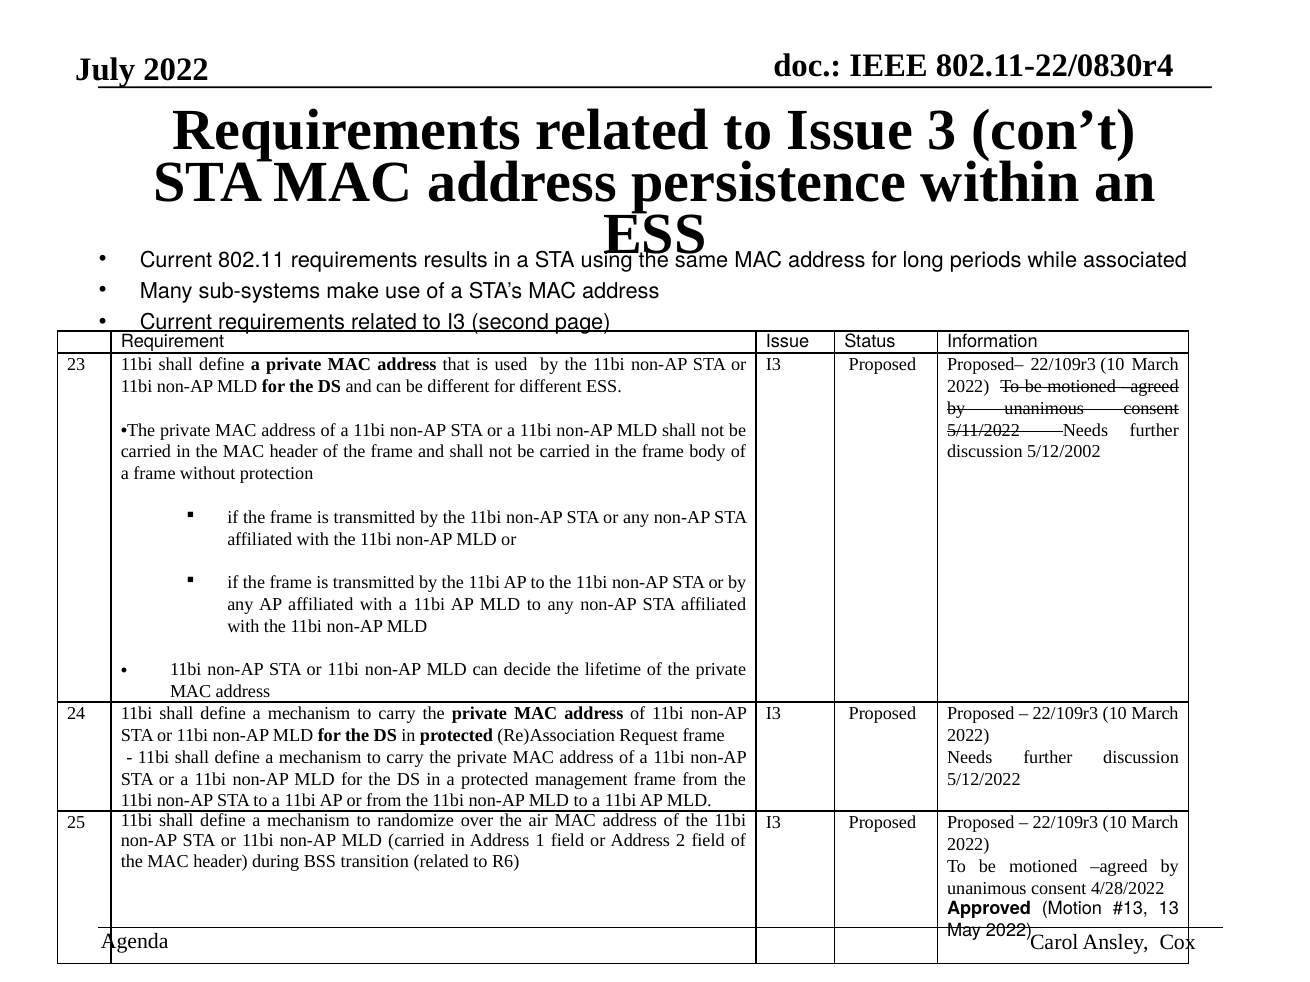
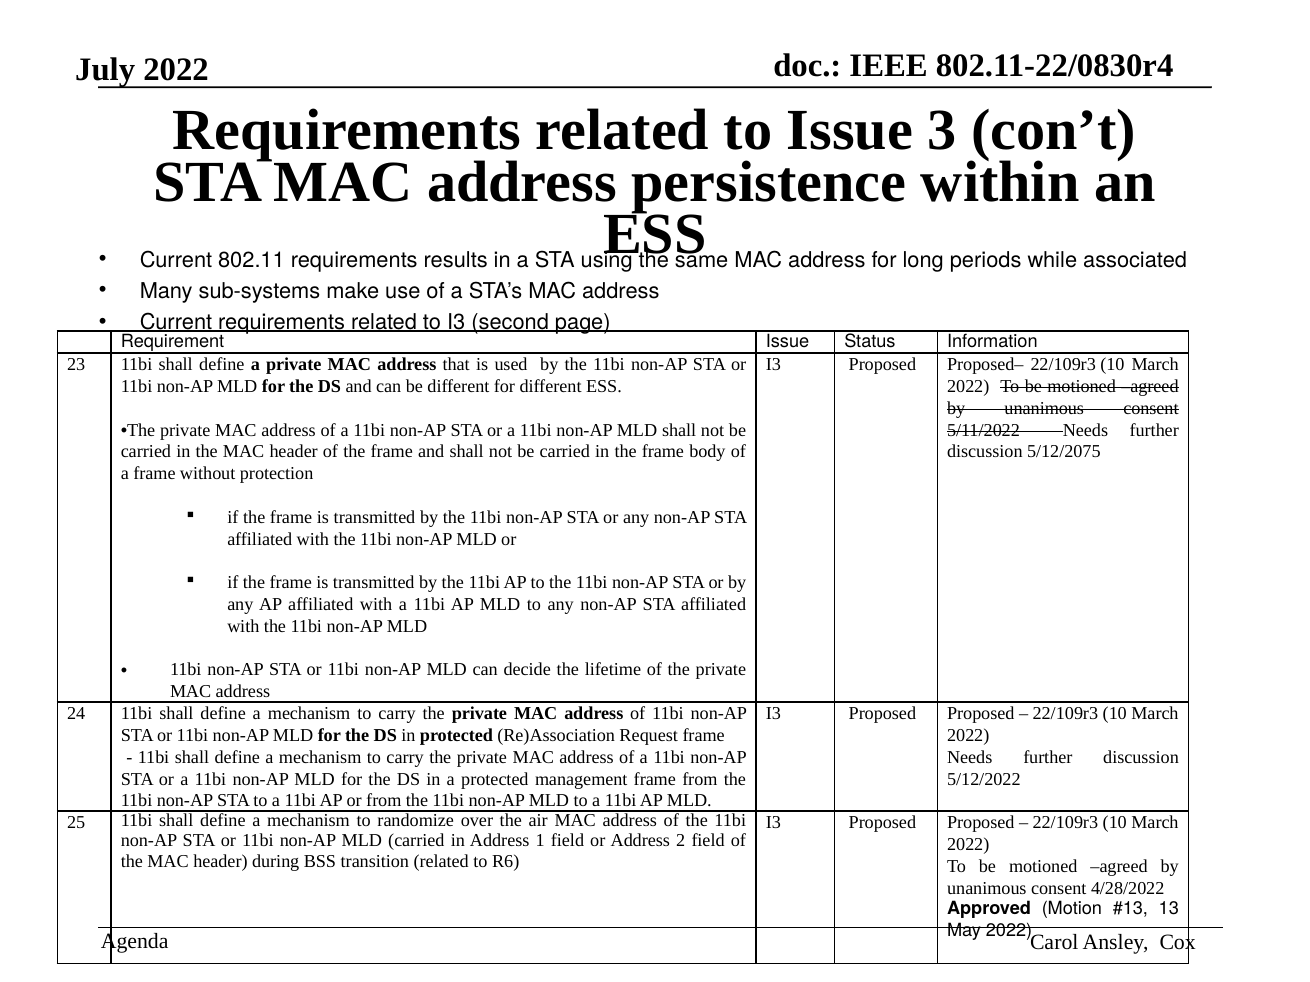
5/12/2002: 5/12/2002 -> 5/12/2075
